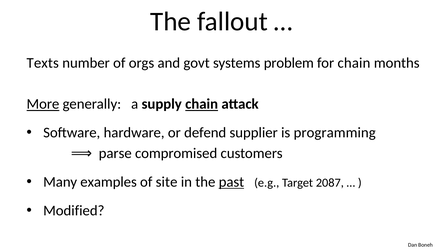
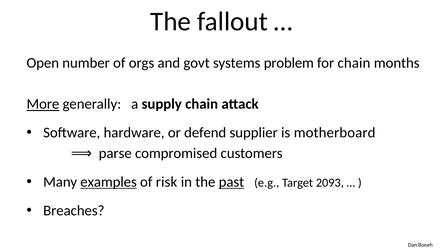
Texts: Texts -> Open
chain at (202, 104) underline: present -> none
programming: programming -> motherboard
examples underline: none -> present
site: site -> risk
2087: 2087 -> 2093
Modified: Modified -> Breaches
